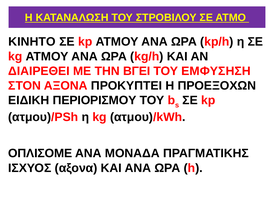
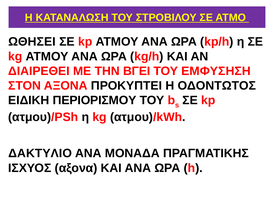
ΚΙΝΗΤΟ: ΚΙΝΗΤΟ -> ΩΘΗΣΕΙ
ΠΡΟΕΞΟΧΩΝ: ΠΡΟΕΞΟΧΩΝ -> ΟΔΟΝΤΩΤΟΣ
ΟΠΛΙΣΟΜΕ: ΟΠΛΙΣΟΜΕ -> ΔΑΚΤΥΛΙΟ
